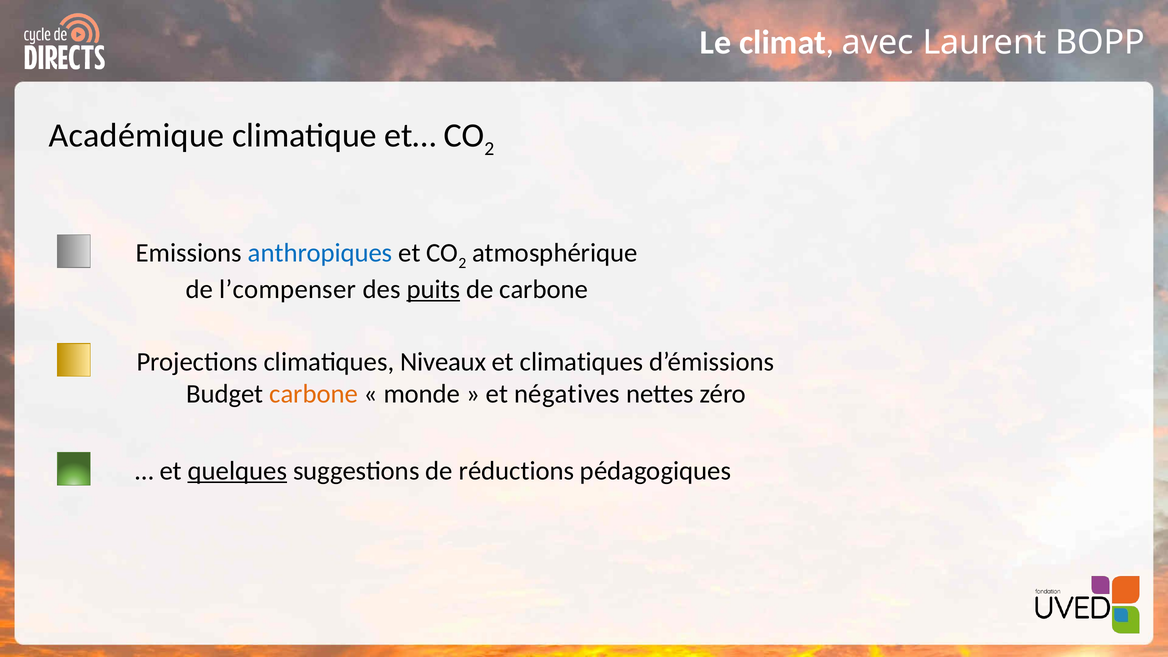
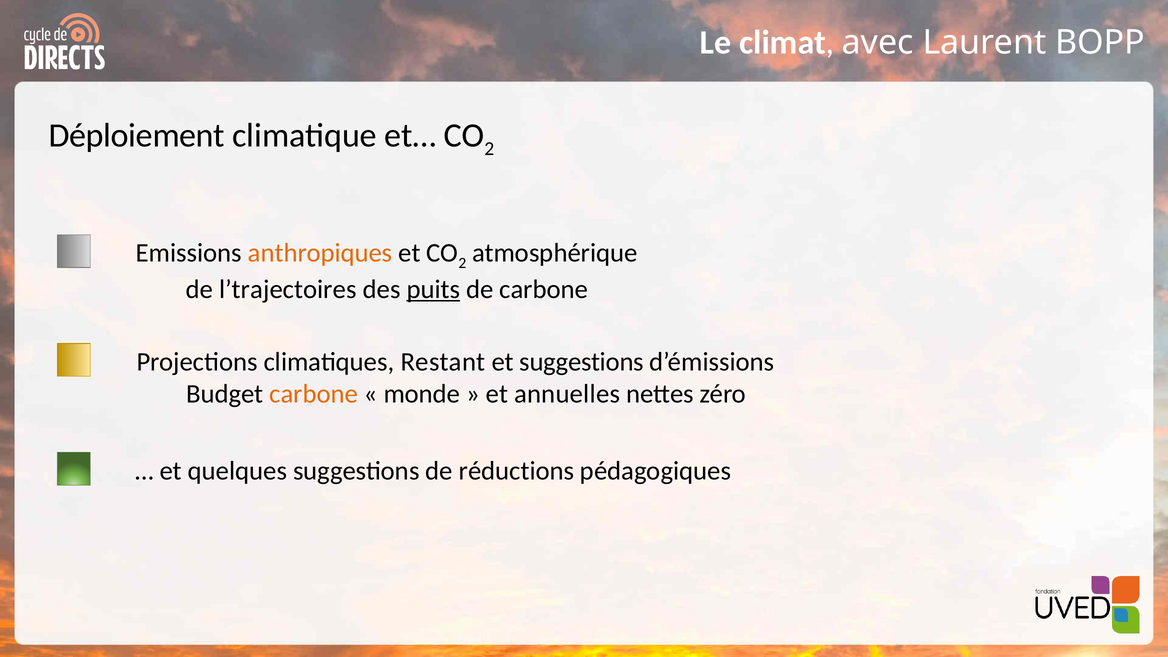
Académique: Académique -> Déploiement
anthropiques colour: blue -> orange
l’compenser: l’compenser -> l’trajectoires
Niveaux: Niveaux -> Restant
et climatiques: climatiques -> suggestions
négatives: négatives -> annuelles
quelques underline: present -> none
